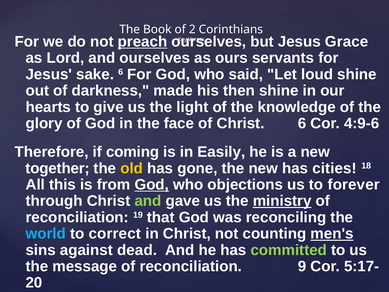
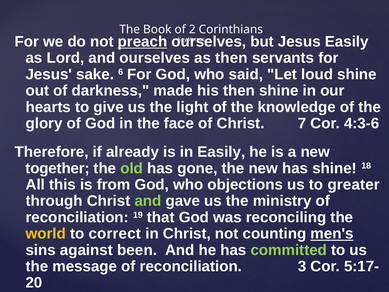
Jesus Grace: Grace -> Easily
as ours: ours -> then
Christ 6: 6 -> 7
4:9-6: 4:9-6 -> 4:3-6
coming: coming -> already
old colour: yellow -> light green
has cities: cities -> shine
God at (152, 184) underline: present -> none
forever: forever -> greater
ministry underline: present -> none
world colour: light blue -> yellow
dead: dead -> been
9: 9 -> 3
